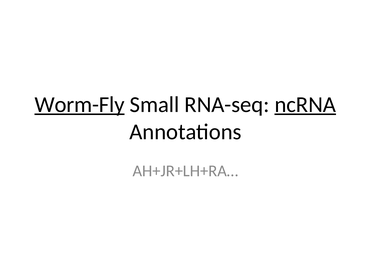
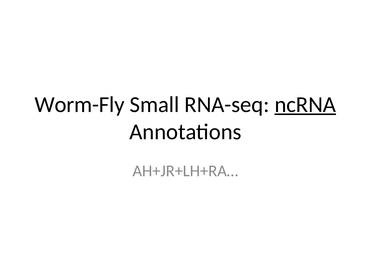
Worm-Fly underline: present -> none
